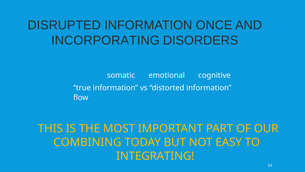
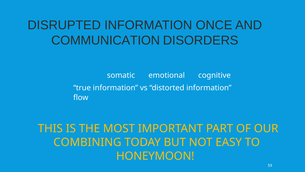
INCORPORATING: INCORPORATING -> COMMUNICATION
INTEGRATING: INTEGRATING -> HONEYMOON
